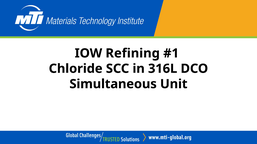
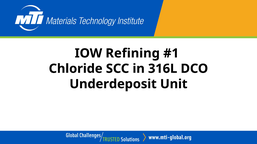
Simultaneous: Simultaneous -> Underdeposit
